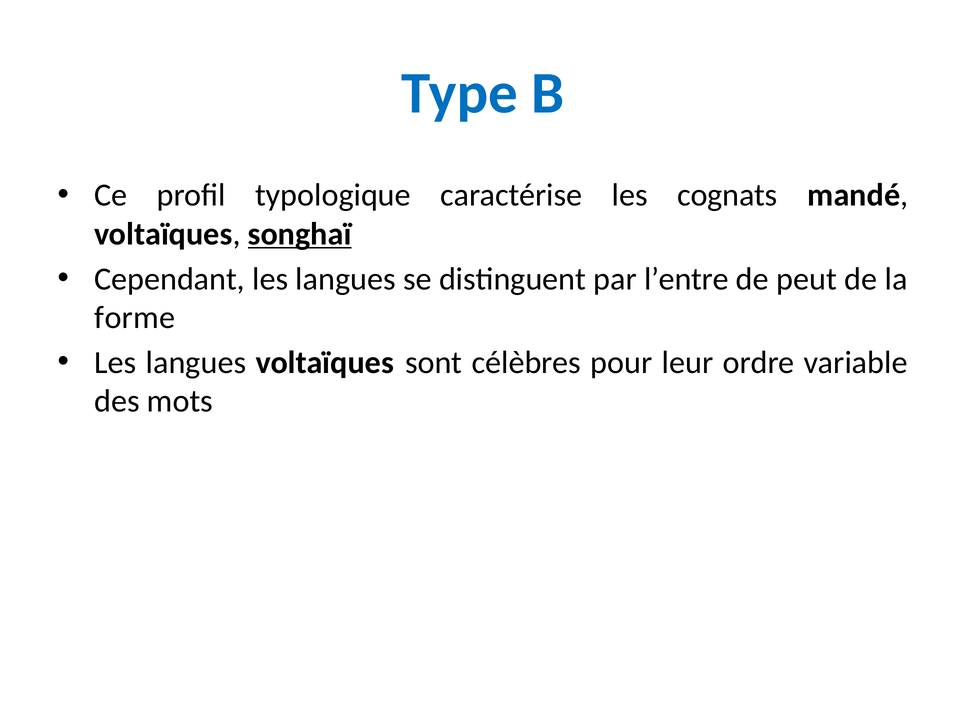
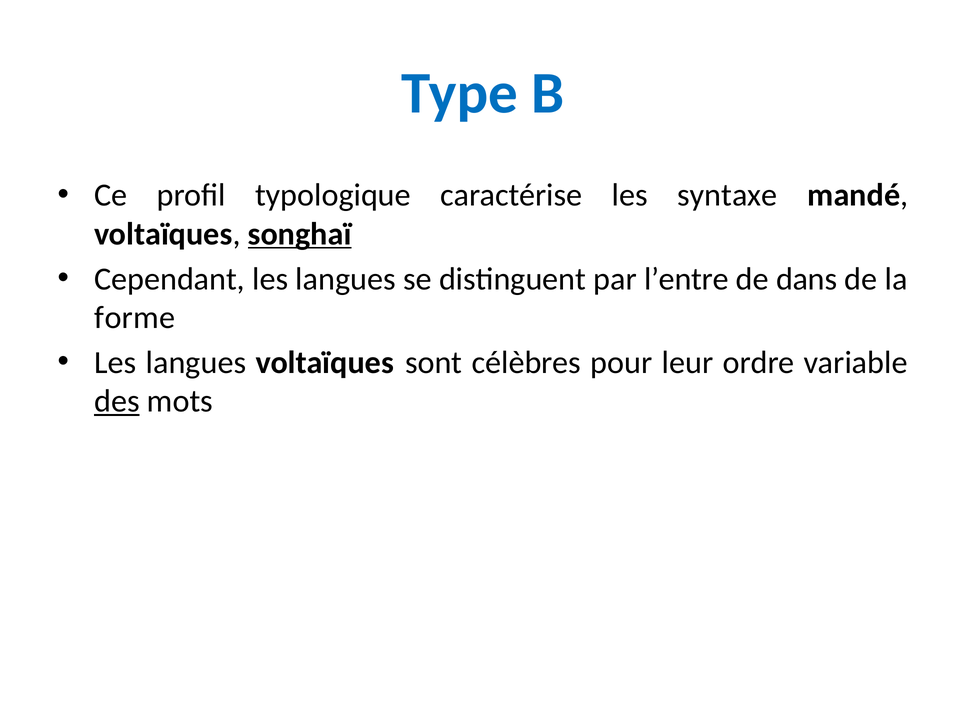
cognats: cognats -> syntaxe
peut: peut -> dans
des underline: none -> present
